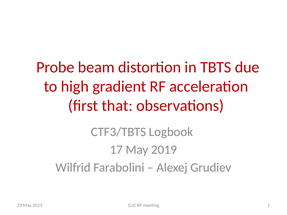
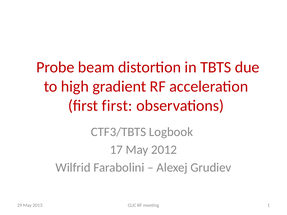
first that: that -> first
2019: 2019 -> 2012
